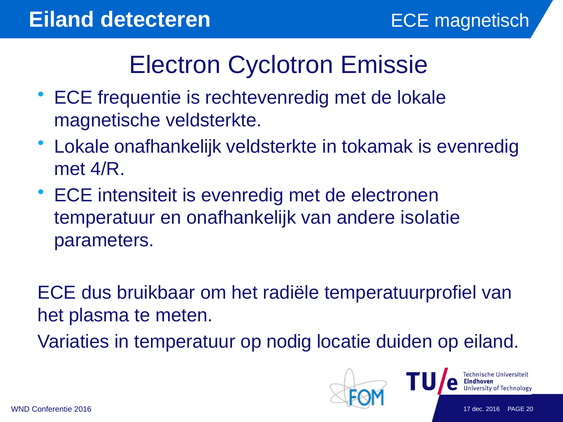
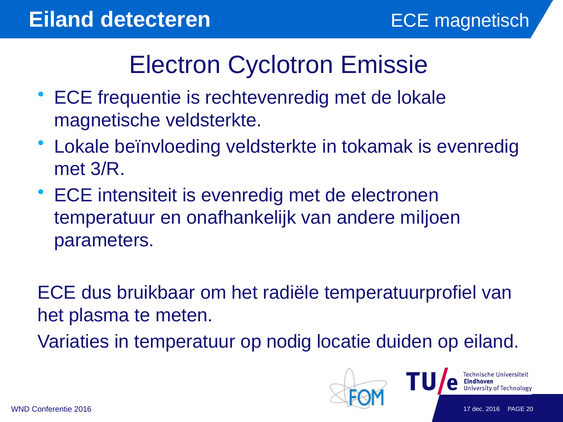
Lokale onafhankelijk: onafhankelijk -> beïnvloeding
4/R: 4/R -> 3/R
isolatie: isolatie -> miljoen
